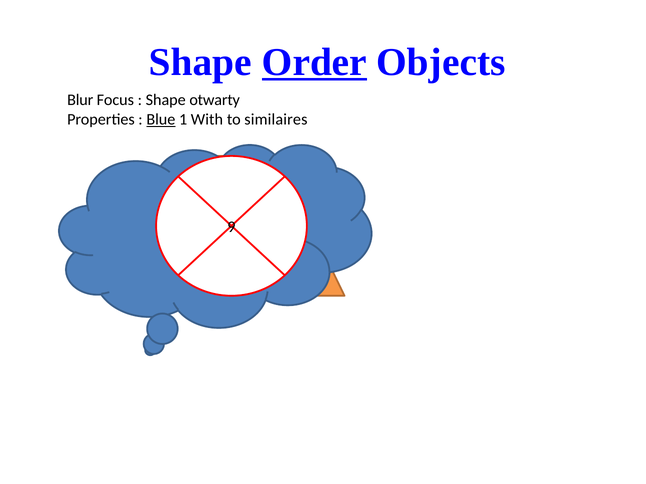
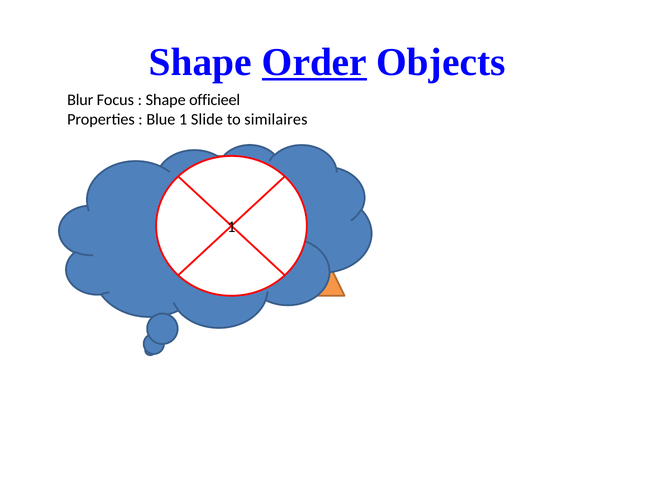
otwarty: otwarty -> officieel
Blue underline: present -> none
With: With -> Slide
9 at (231, 227): 9 -> 1
